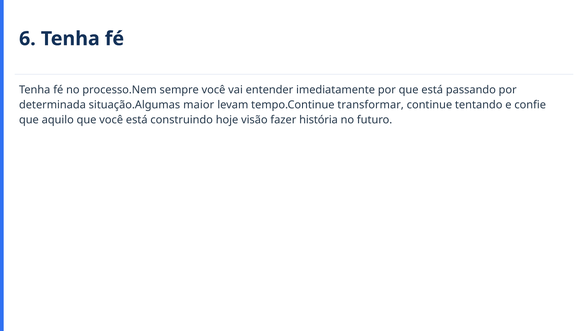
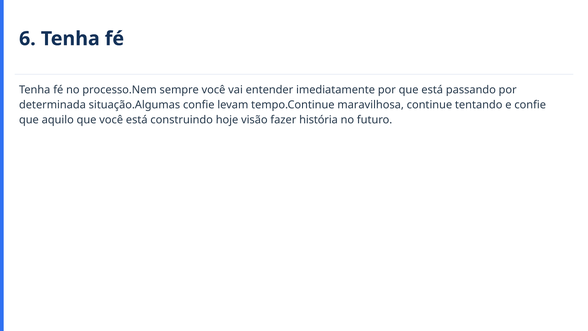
situação.Algumas maior: maior -> confie
transformar: transformar -> maravilhosa
